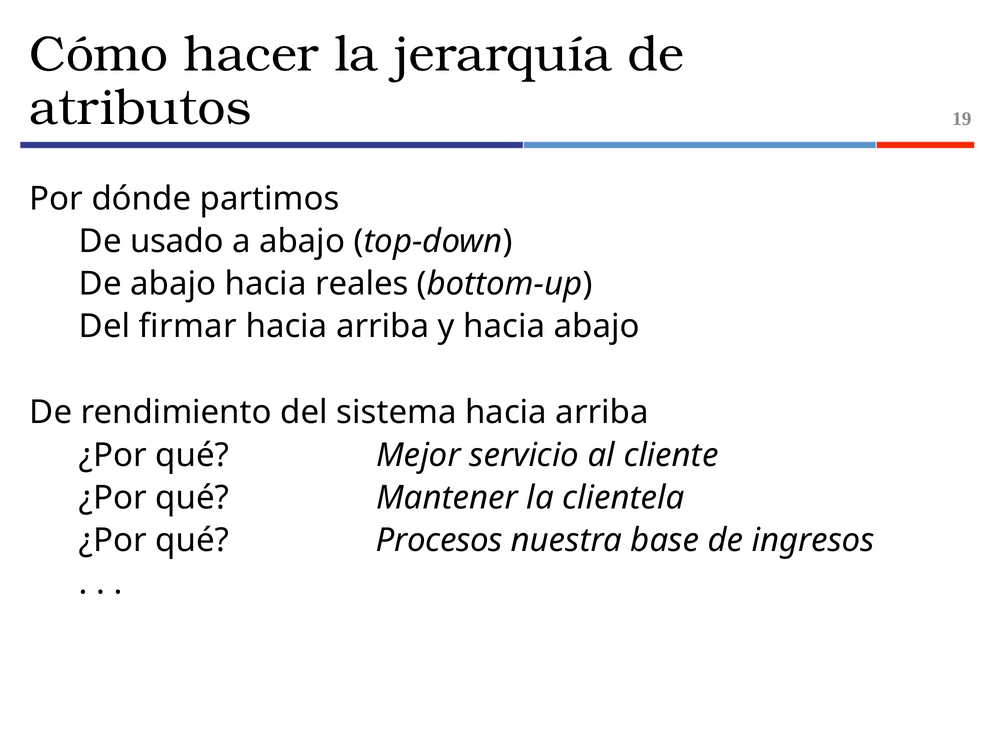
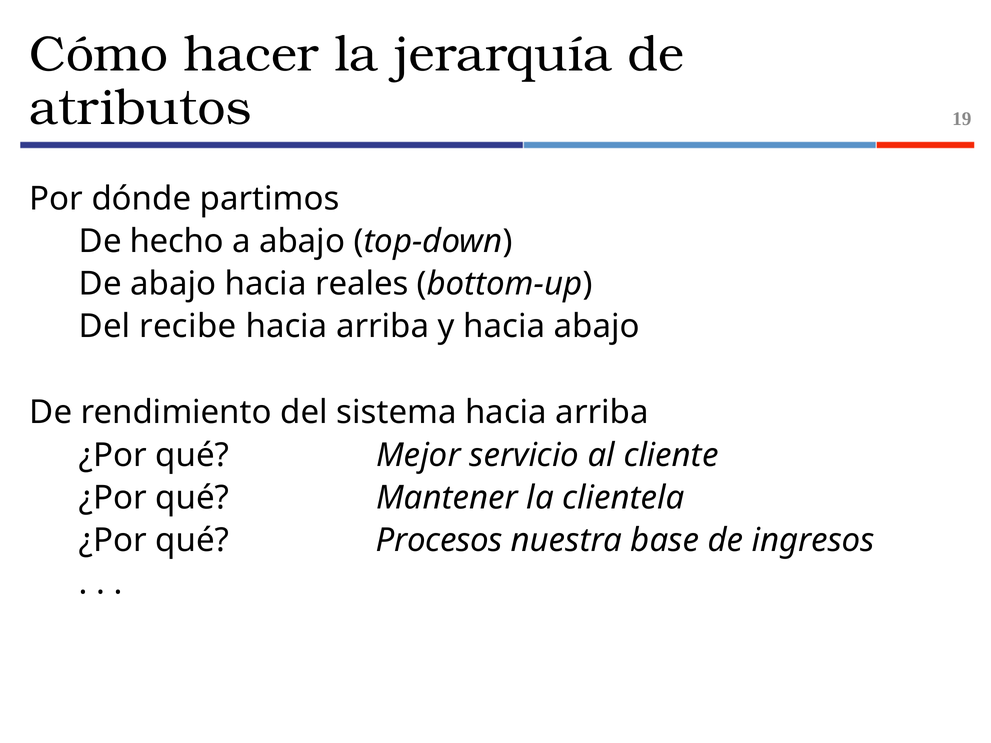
usado: usado -> hecho
firmar: firmar -> recibe
